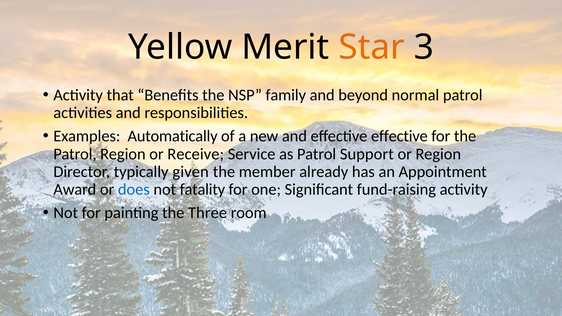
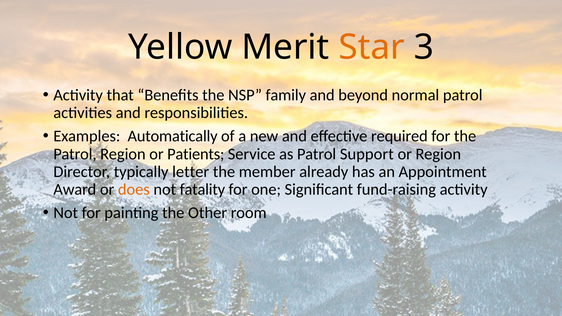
effective effective: effective -> required
Receive: Receive -> Patients
given: given -> letter
does colour: blue -> orange
Three: Three -> Other
